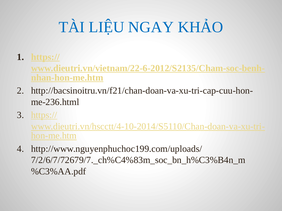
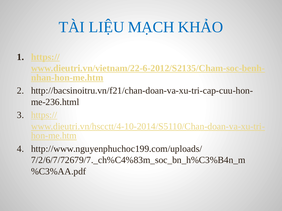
NGAY: NGAY -> MẠCH
